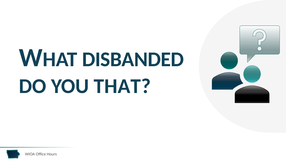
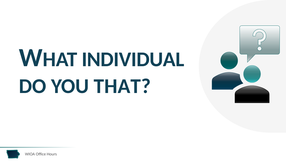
DISBANDED: DISBANDED -> INDIVIDUAL
